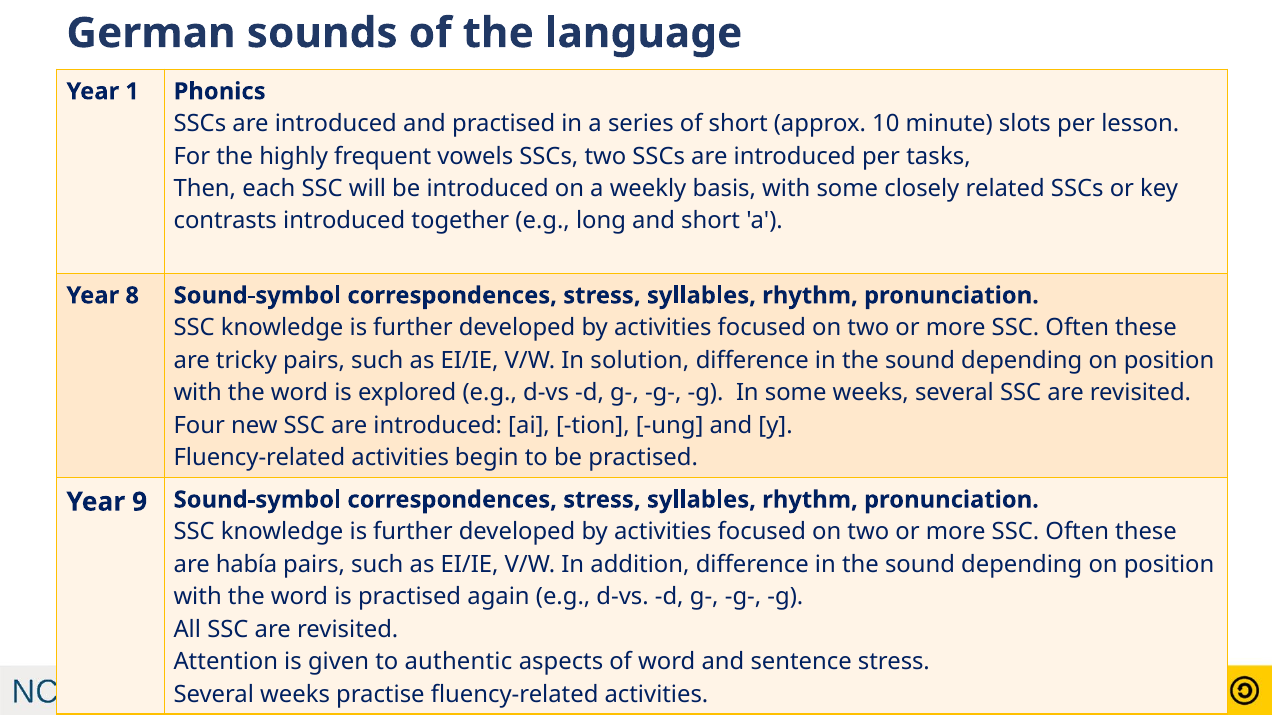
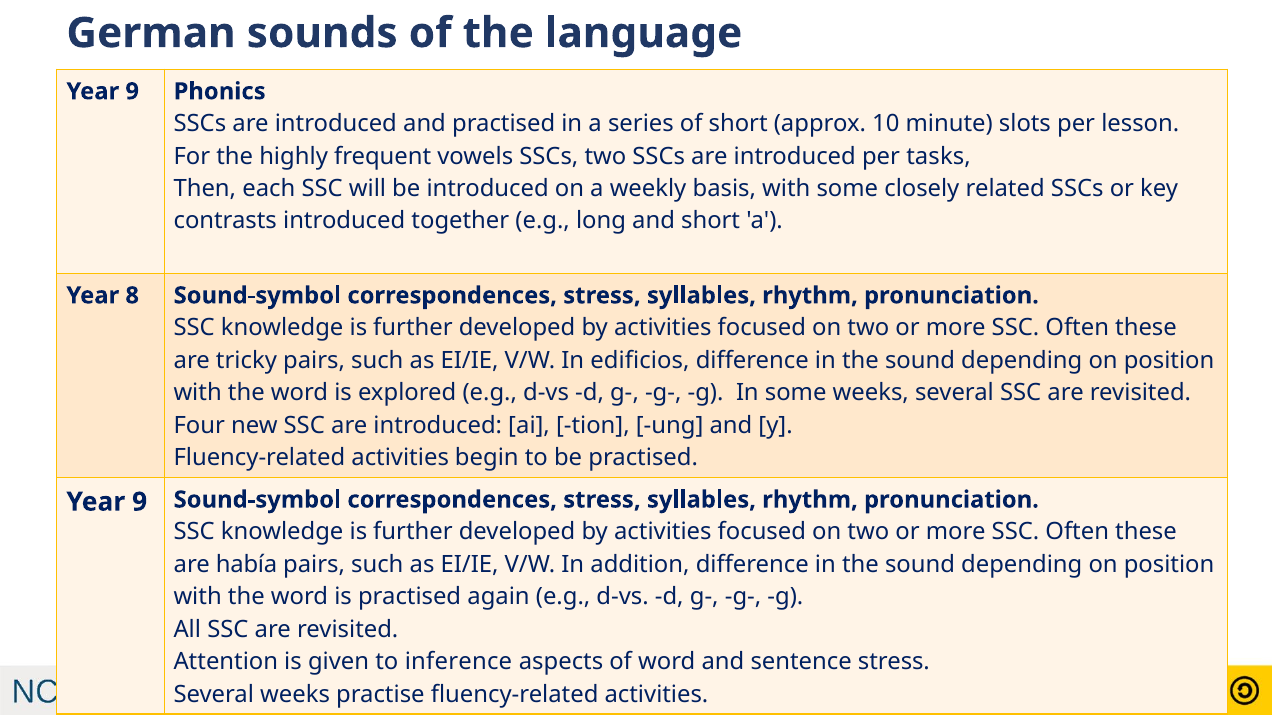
1 at (132, 91): 1 -> 9
solution: solution -> edificios
authentic: authentic -> inference
